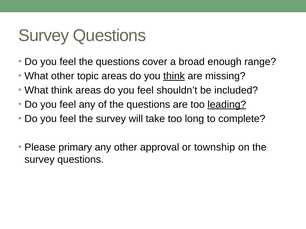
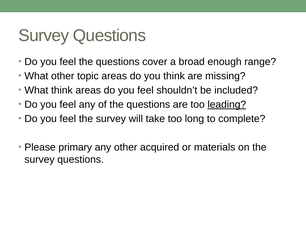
think at (174, 76) underline: present -> none
approval: approval -> acquired
township: township -> materials
